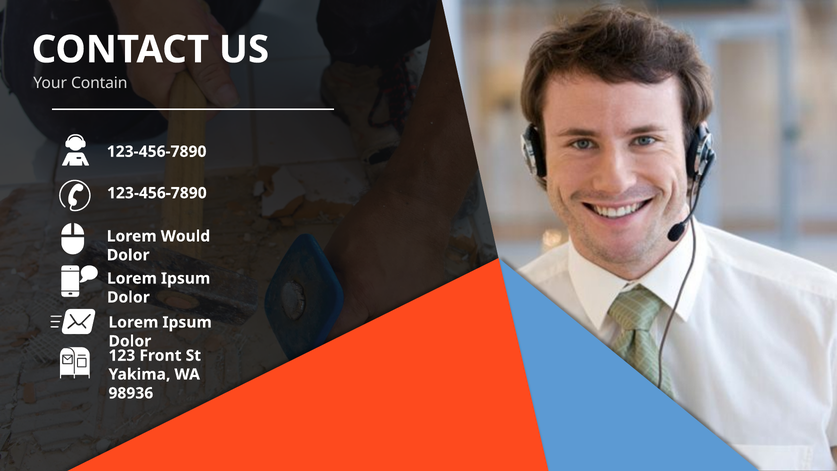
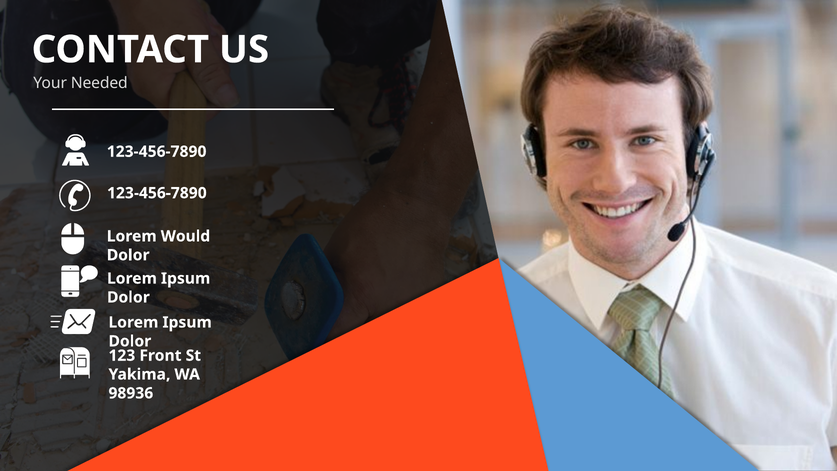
Contain: Contain -> Needed
